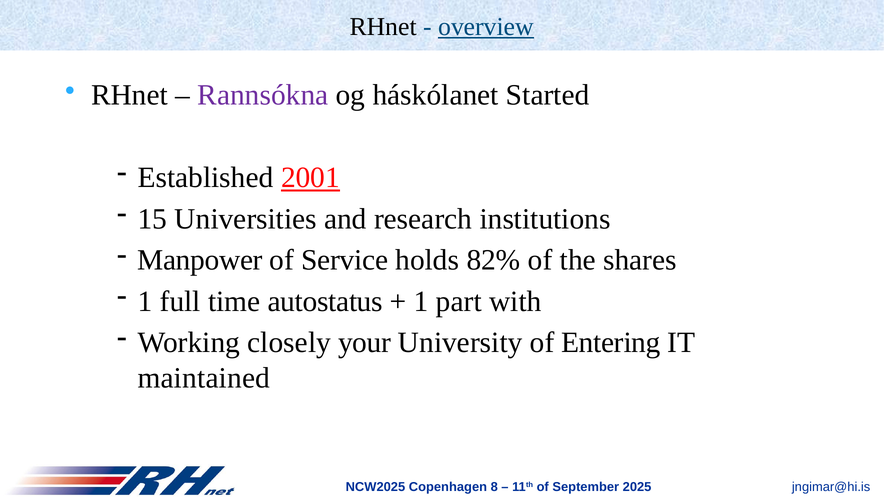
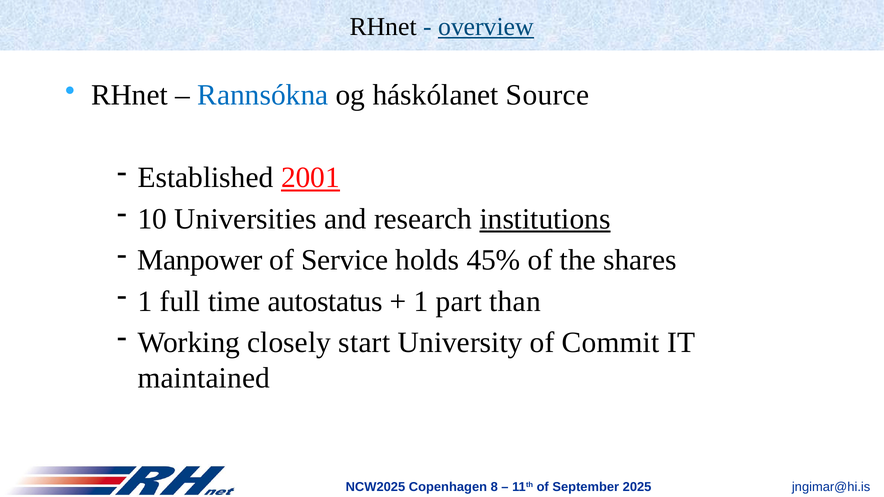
Rannsókna colour: purple -> blue
Started: Started -> Source
15: 15 -> 10
institutions underline: none -> present
82%: 82% -> 45%
with: with -> than
your: your -> start
Entering: Entering -> Commit
